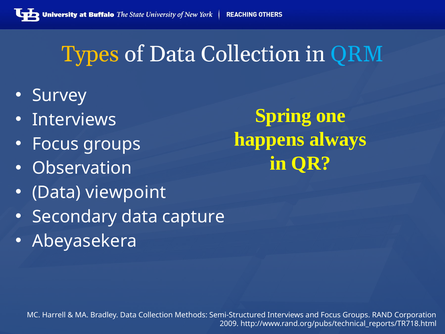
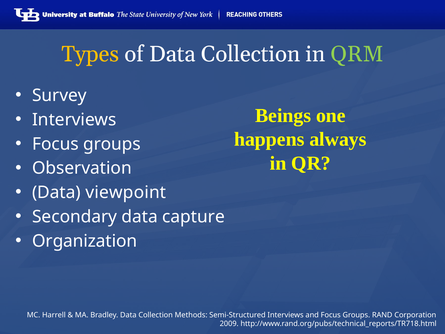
QRM colour: light blue -> light green
Spring: Spring -> Beings
Abeyasekera: Abeyasekera -> Organization
